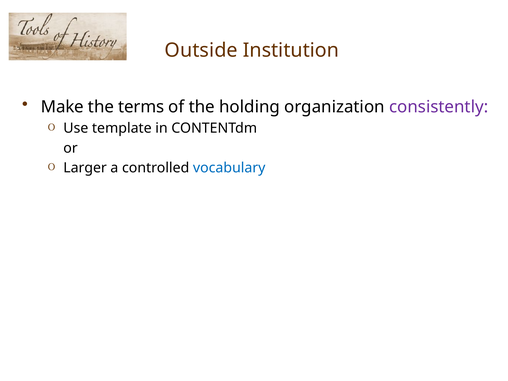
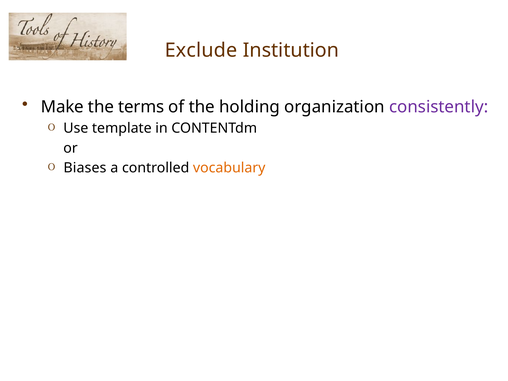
Outside: Outside -> Exclude
Larger: Larger -> Biases
vocabulary colour: blue -> orange
